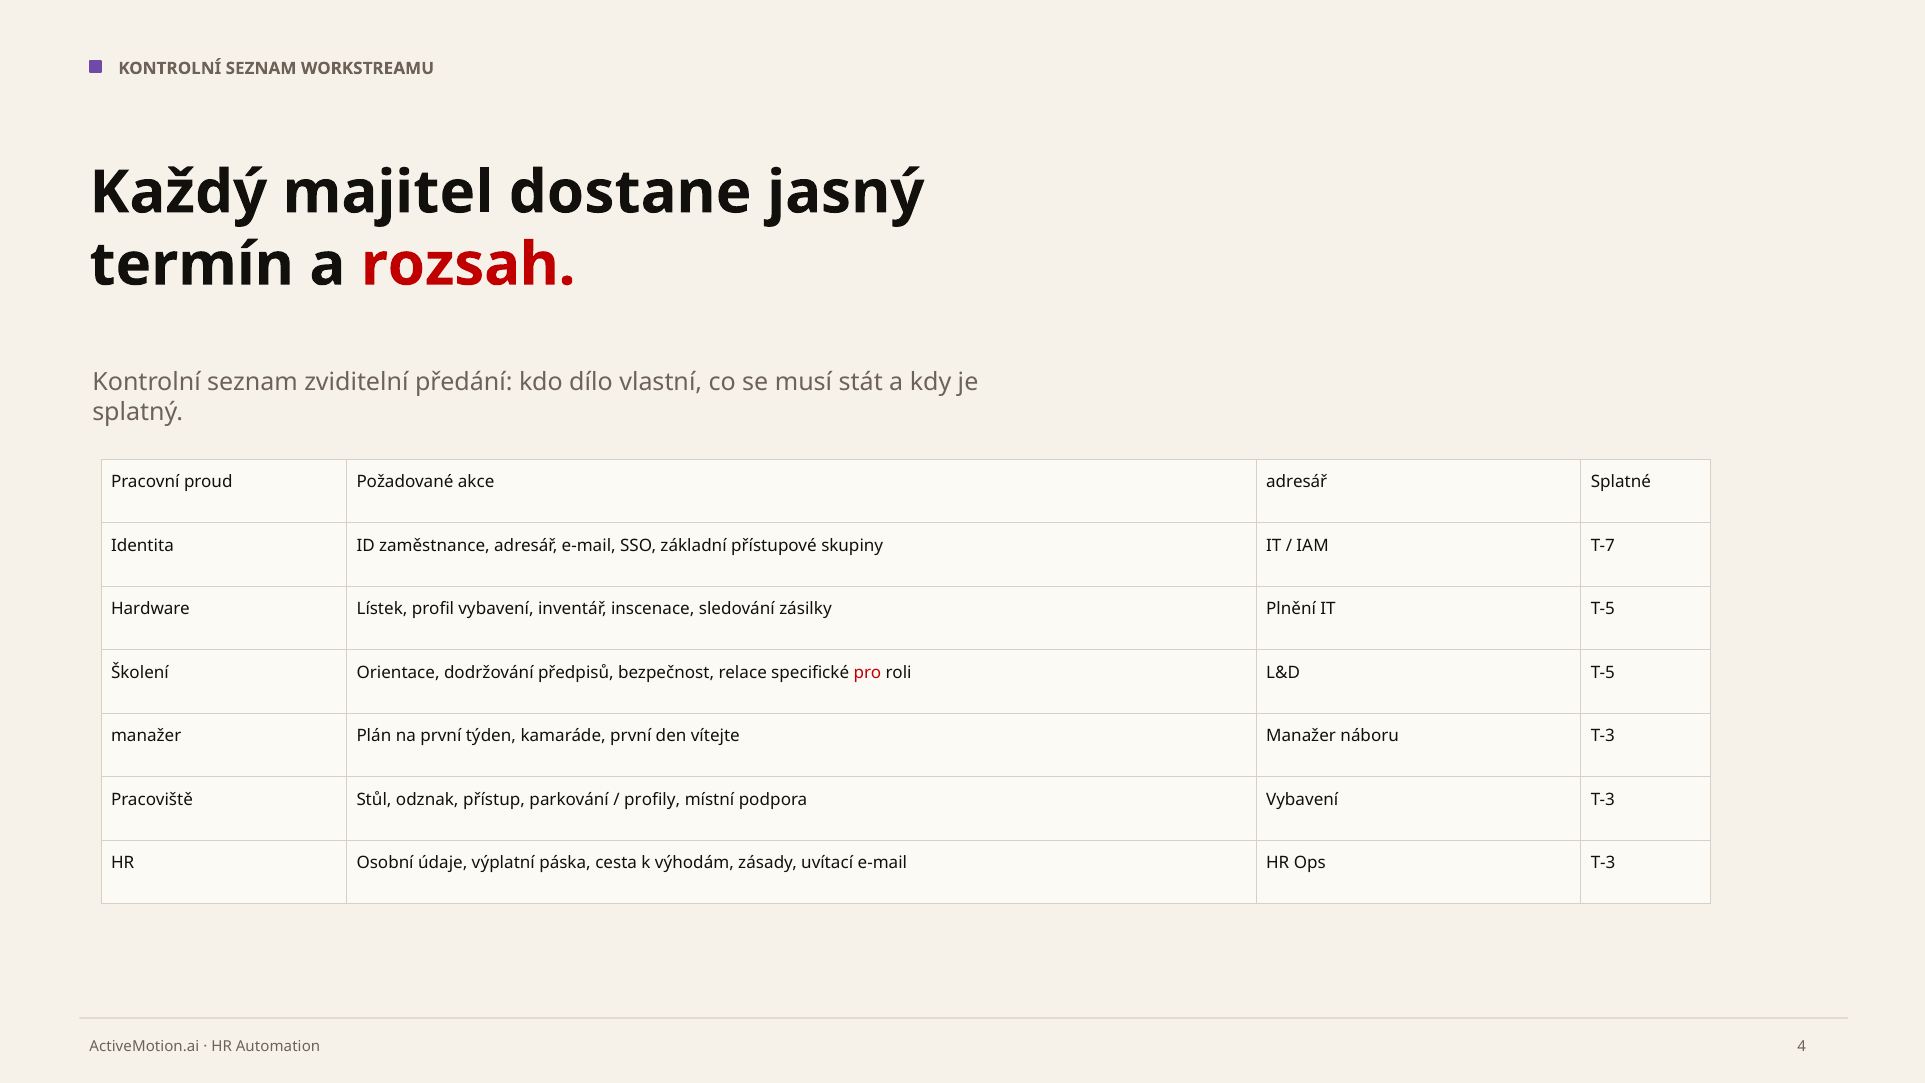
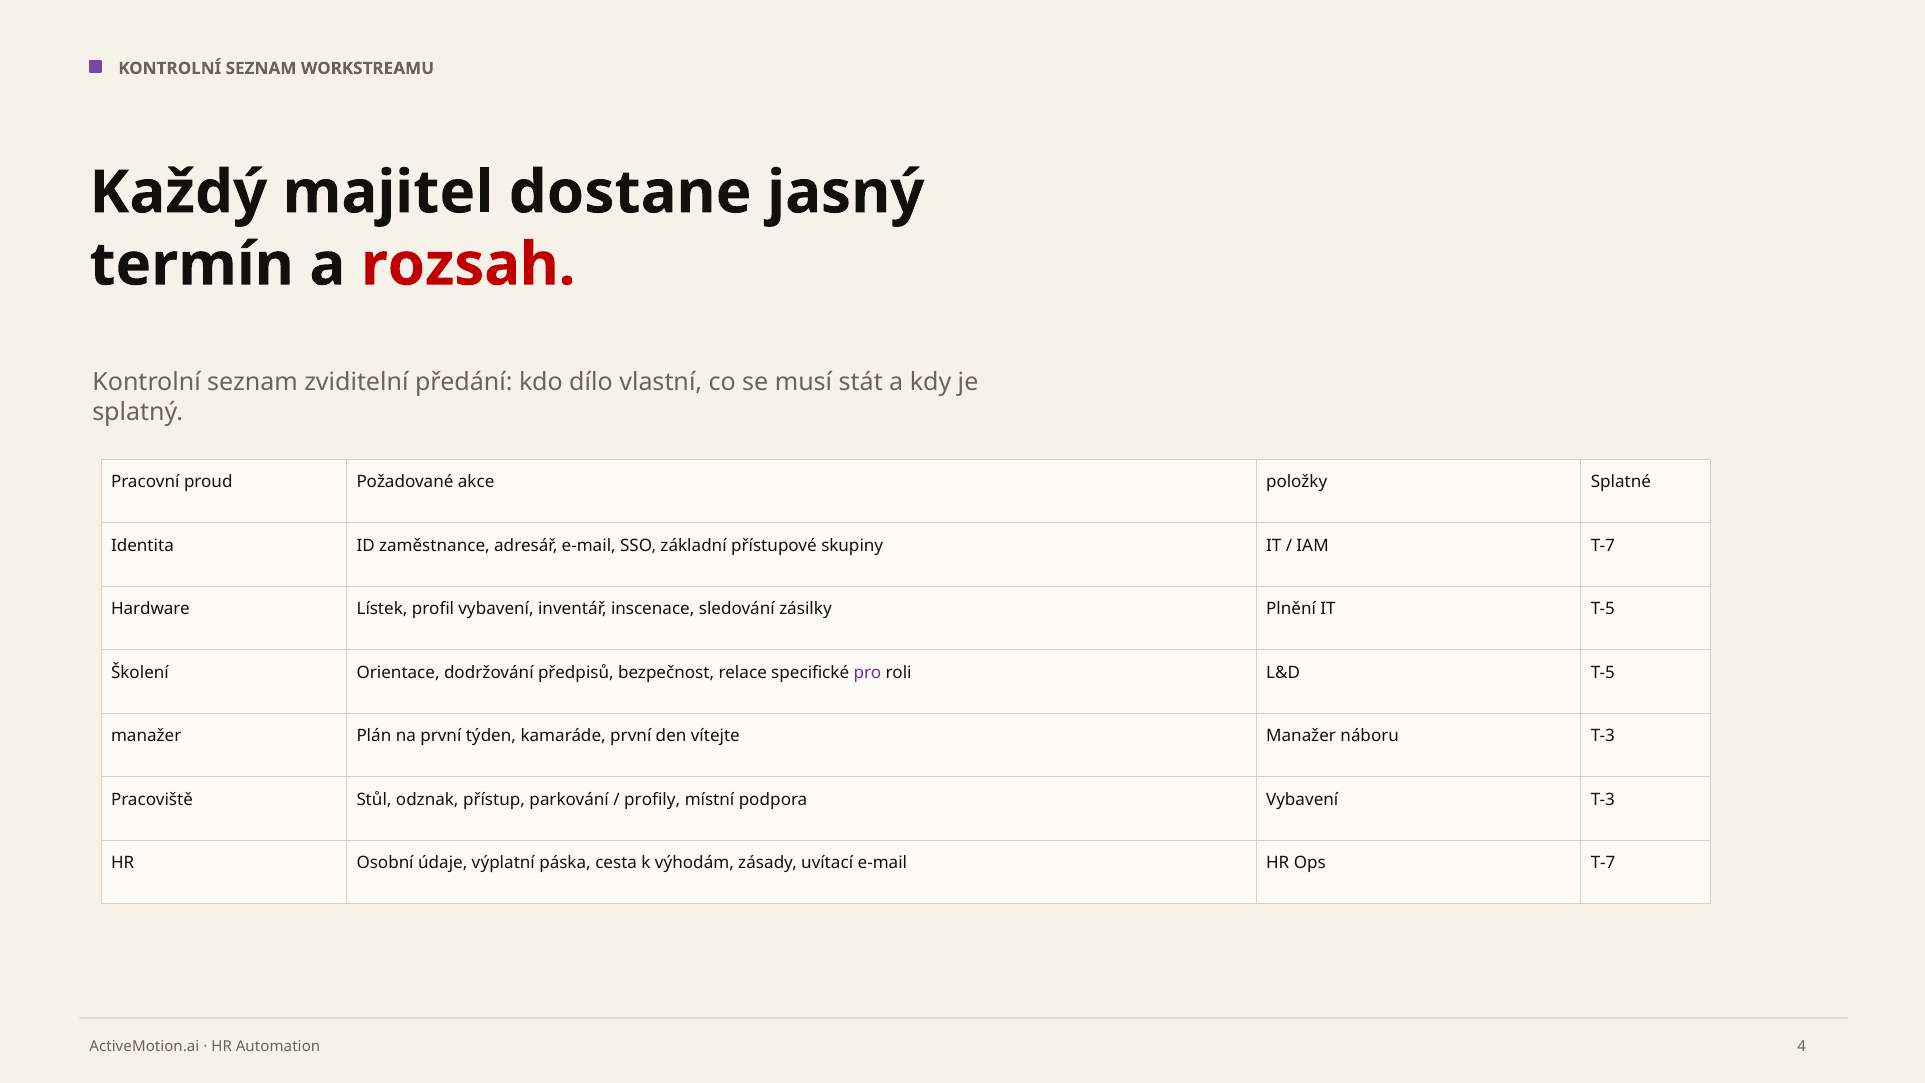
akce adresář: adresář -> položky
pro colour: red -> purple
Ops T-3: T-3 -> T-7
